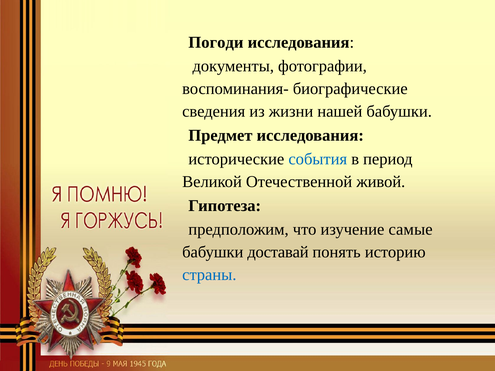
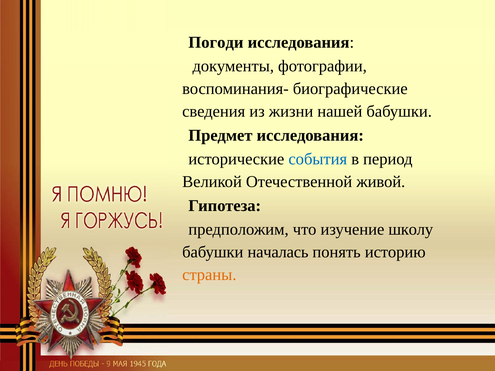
самые: самые -> школу
доставай: доставай -> началась
страны colour: blue -> orange
